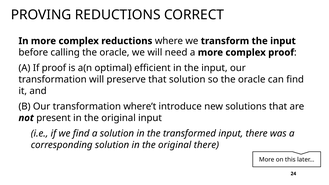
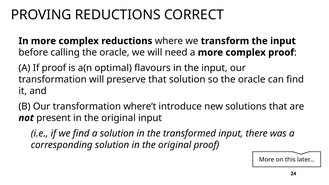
efficient: efficient -> flavours
original there: there -> proof
